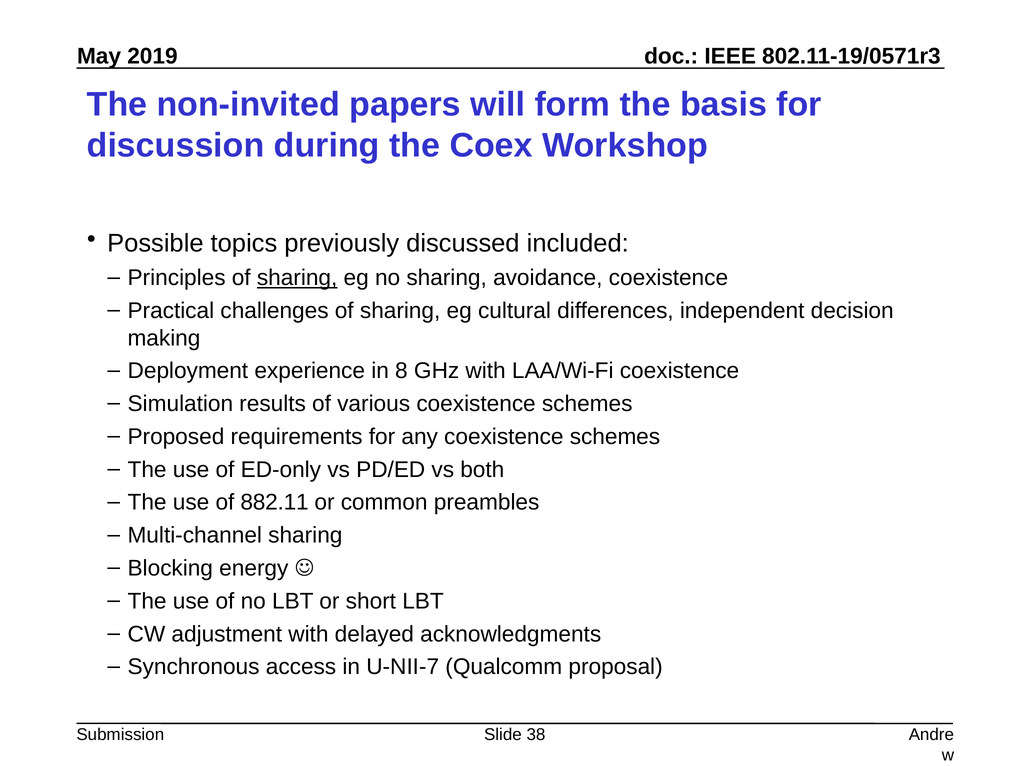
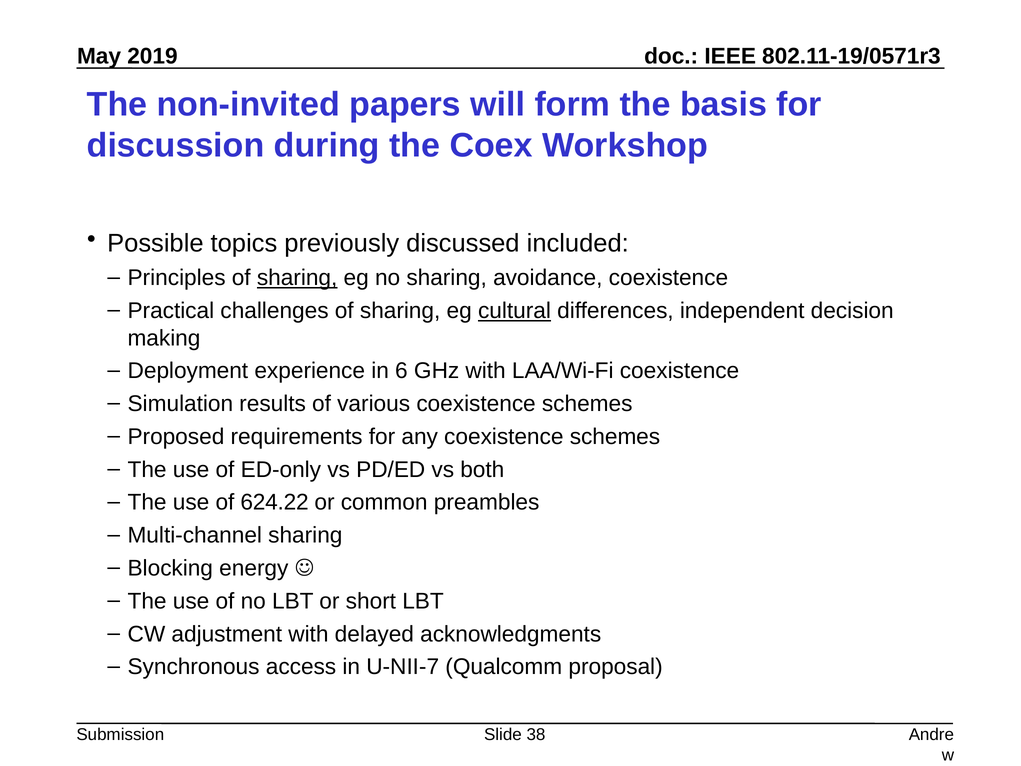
cultural underline: none -> present
8: 8 -> 6
882.11: 882.11 -> 624.22
